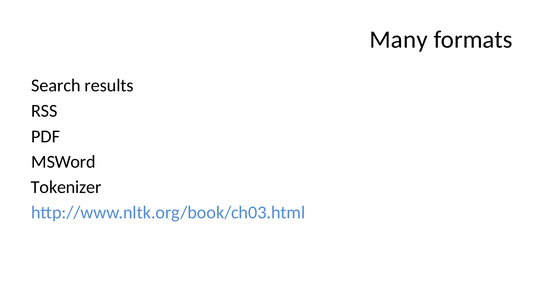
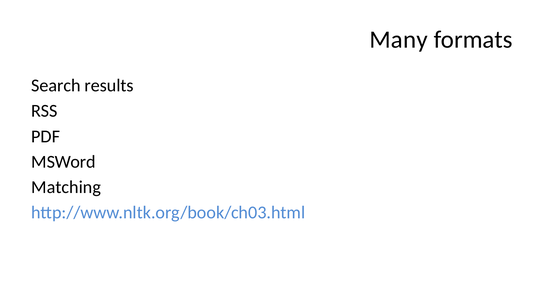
Tokenizer: Tokenizer -> Matching
